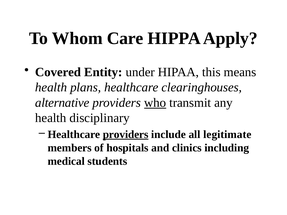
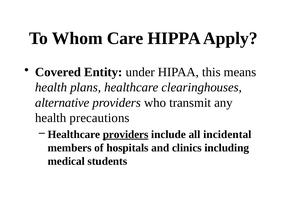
who underline: present -> none
disciplinary: disciplinary -> precautions
legitimate: legitimate -> incidental
